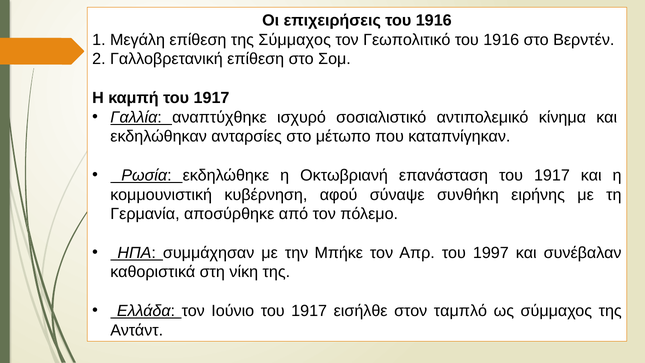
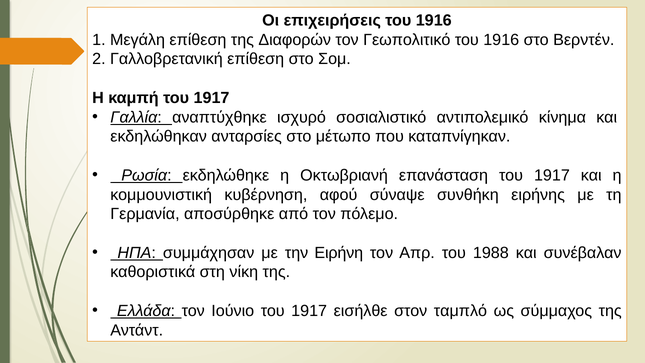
της Σύμμαχος: Σύμμαχος -> Διαφορών
Μπήκε: Μπήκε -> Ειρήνη
1997: 1997 -> 1988
